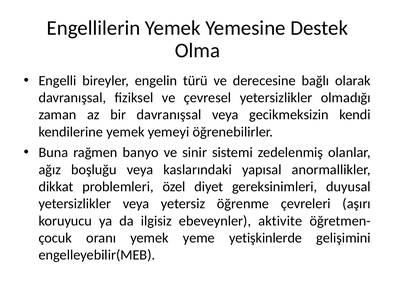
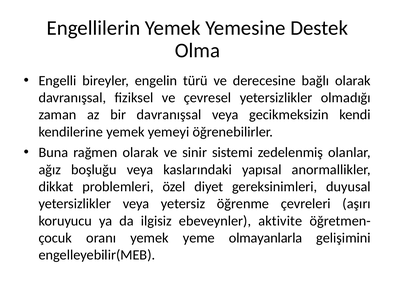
rağmen banyo: banyo -> olarak
yetişkinlerde: yetişkinlerde -> olmayanlarla
